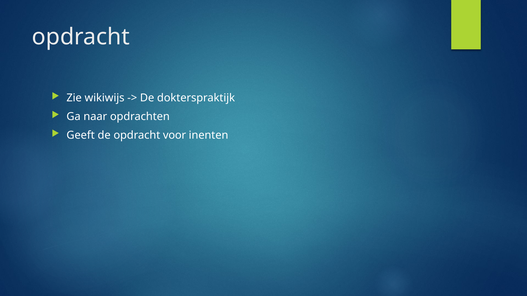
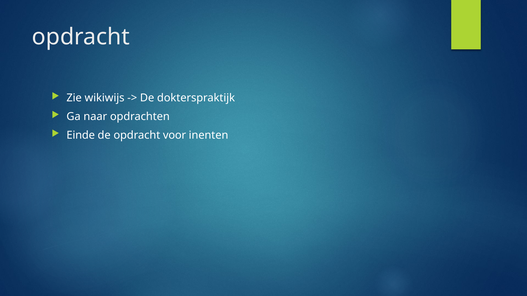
Geeft: Geeft -> Einde
